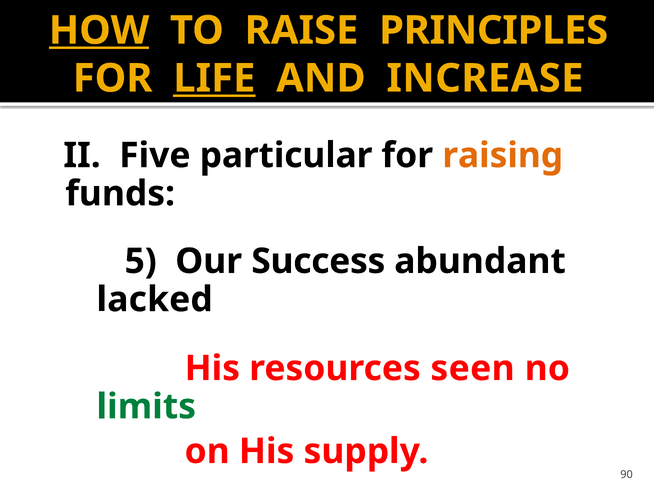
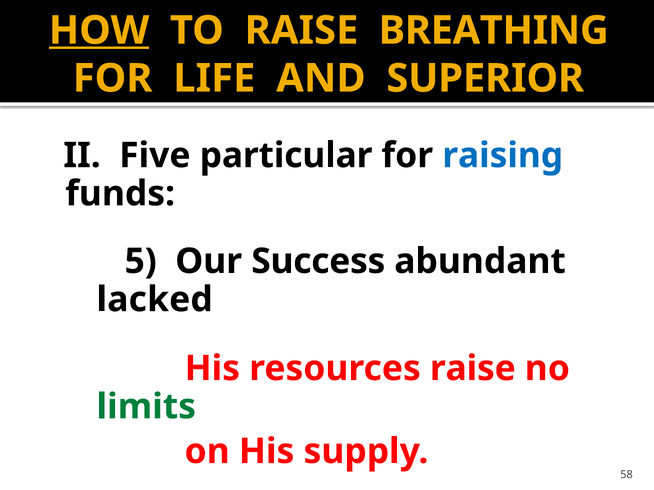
PRINCIPLES: PRINCIPLES -> BREATHING
LIFE underline: present -> none
INCREASE: INCREASE -> SUPERIOR
raising colour: orange -> blue
resources seen: seen -> raise
90: 90 -> 58
